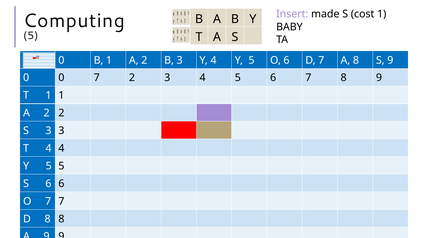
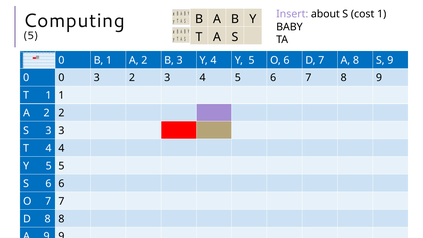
made: made -> about
7 at (97, 78): 7 -> 3
